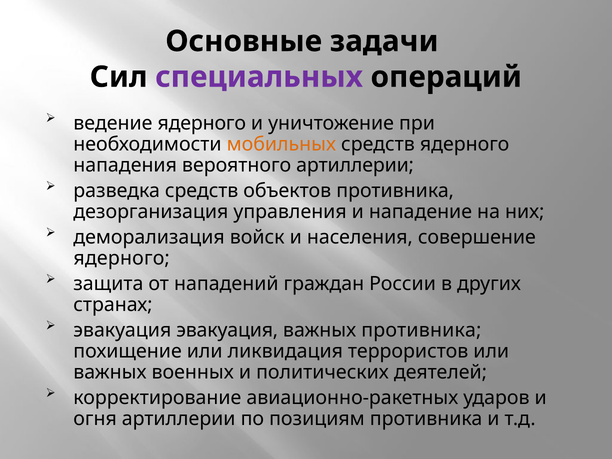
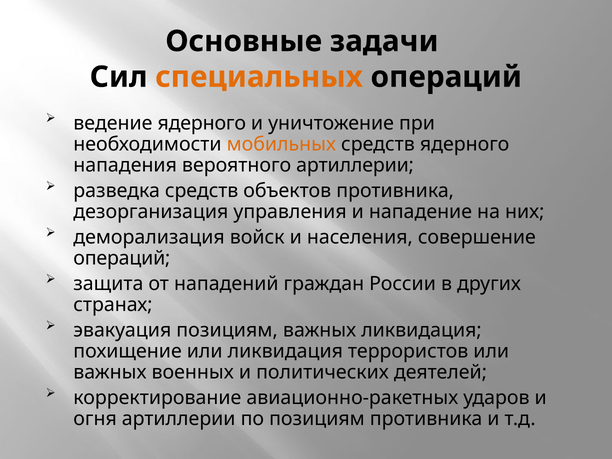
специальных colour: purple -> orange
ядерного at (122, 258): ядерного -> операций
эвакуация эвакуация: эвакуация -> позициям
важных противника: противника -> ликвидация
